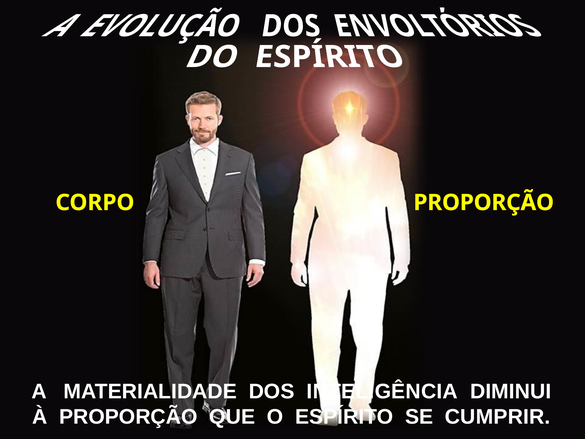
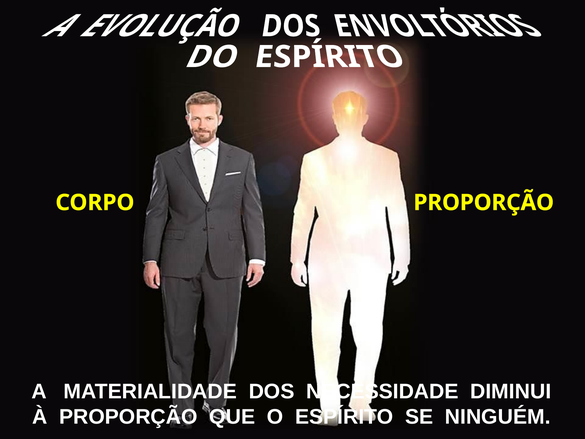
INTELIGÊNCIA: INTELIGÊNCIA -> NECESSIDADE
CUMPRIR: CUMPRIR -> NINGUÉM
